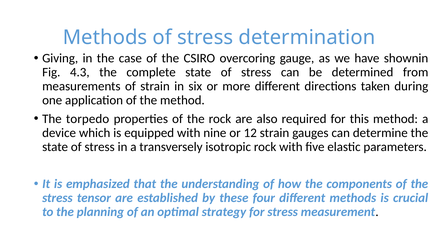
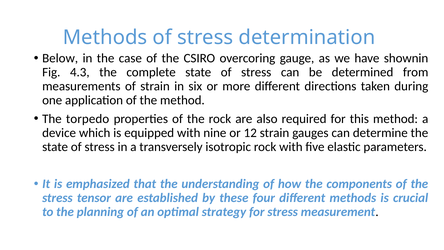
Giving: Giving -> Below
